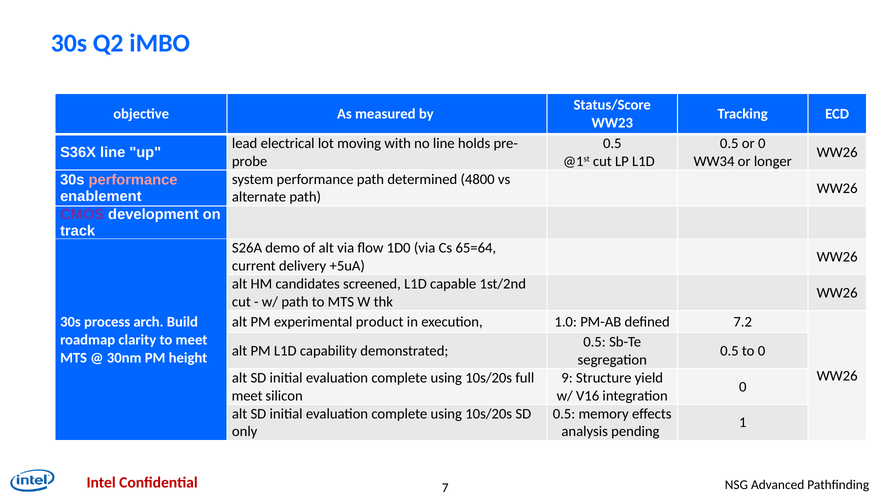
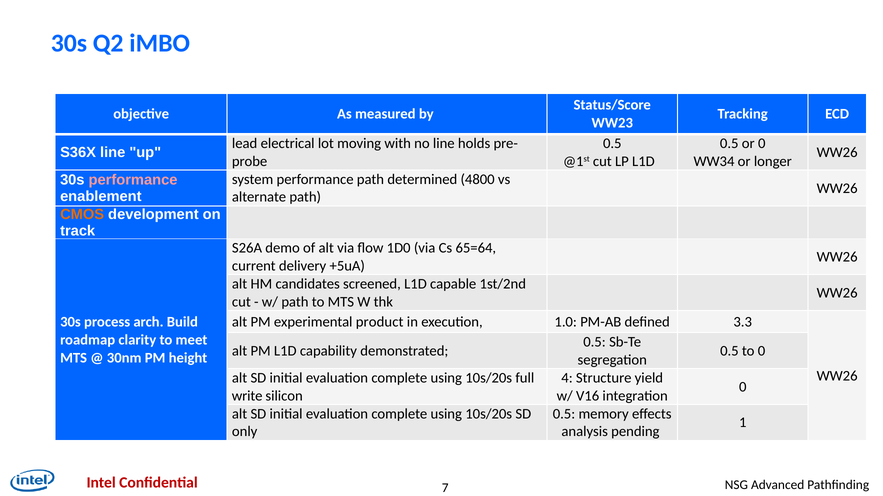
CMOS colour: purple -> orange
7.2: 7.2 -> 3.3
9: 9 -> 4
meet at (247, 396): meet -> write
